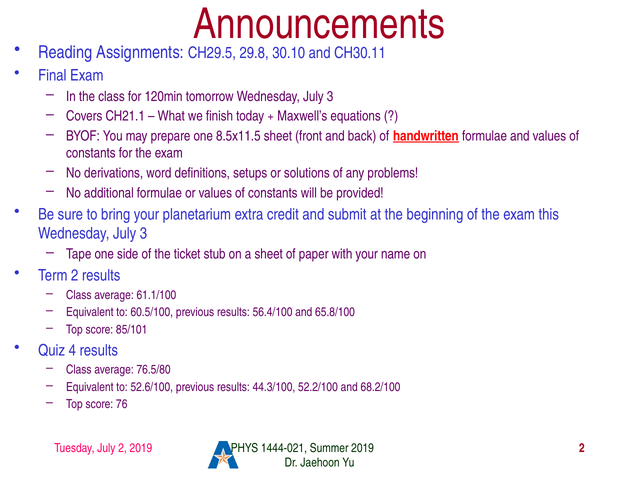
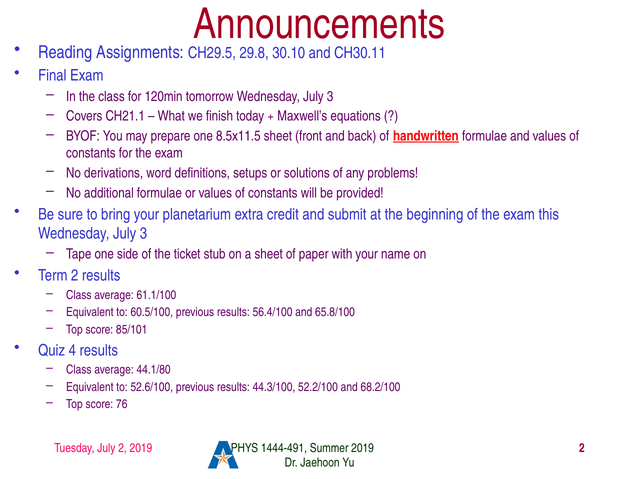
76.5/80: 76.5/80 -> 44.1/80
1444-021: 1444-021 -> 1444-491
